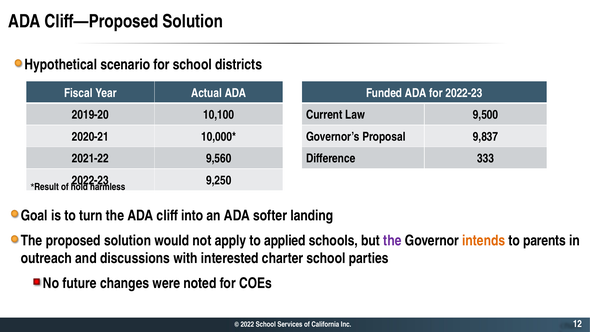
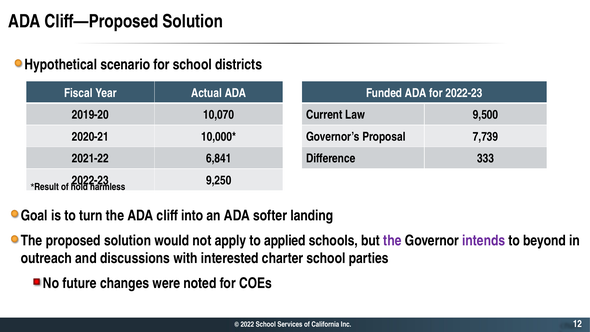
10,100: 10,100 -> 10,070
9,837: 9,837 -> 7,739
9,560: 9,560 -> 6,841
intends colour: orange -> purple
parents: parents -> beyond
